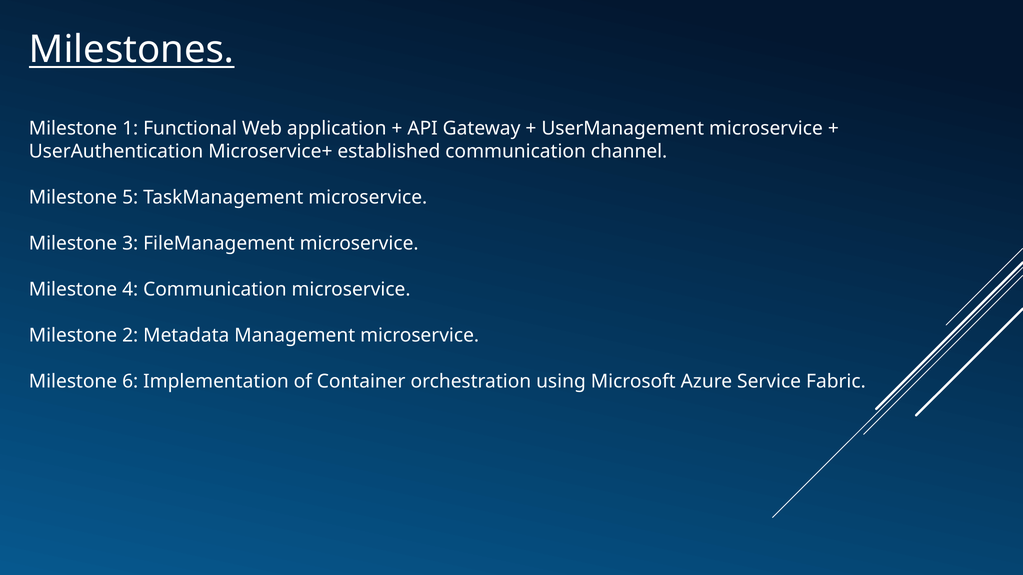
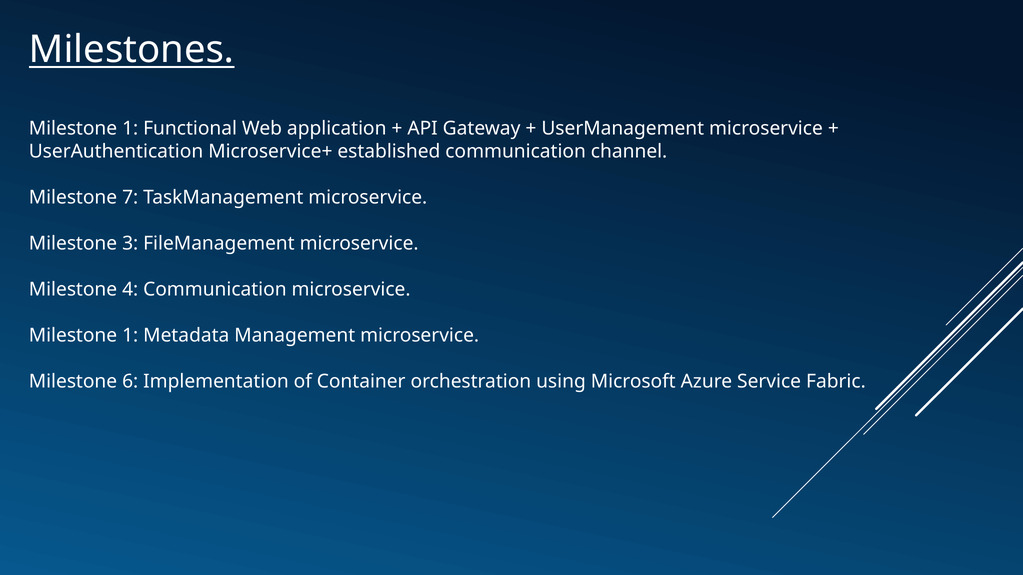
5: 5 -> 7
2 at (130, 336): 2 -> 1
